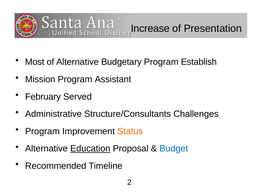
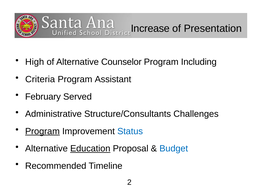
Most: Most -> High
Budgetary: Budgetary -> Counselor
Establish: Establish -> Including
Mission: Mission -> Criteria
Program at (42, 131) underline: none -> present
Status colour: orange -> blue
